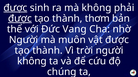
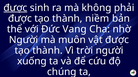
được at (20, 19) underline: present -> none
thơm: thơm -> niềm
không at (32, 62): không -> xuống
